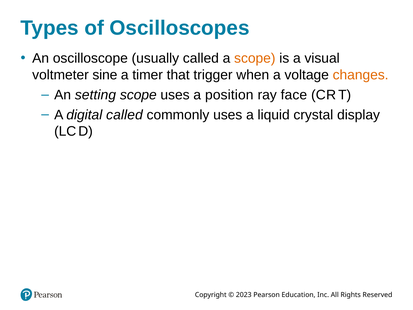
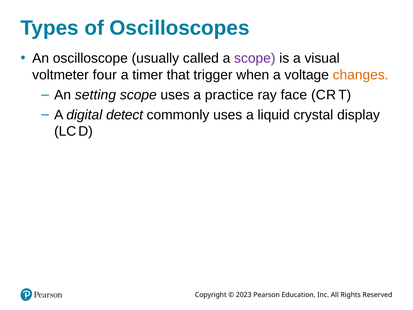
scope at (255, 58) colour: orange -> purple
sine: sine -> four
position: position -> practice
digital called: called -> detect
